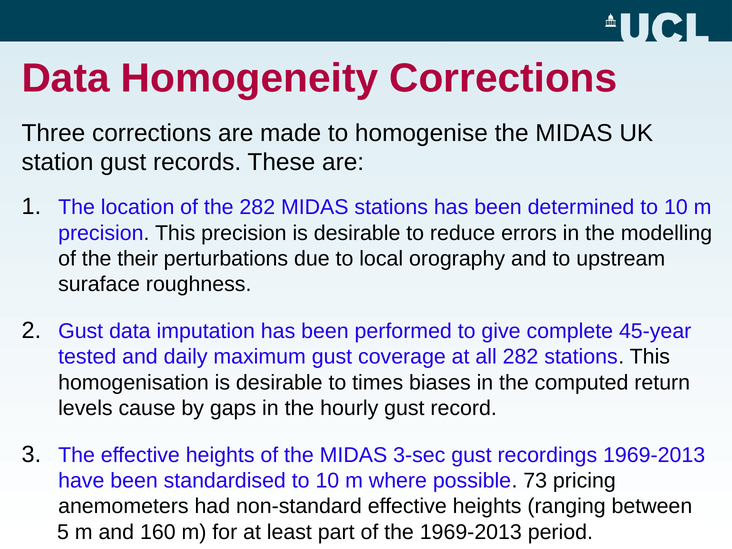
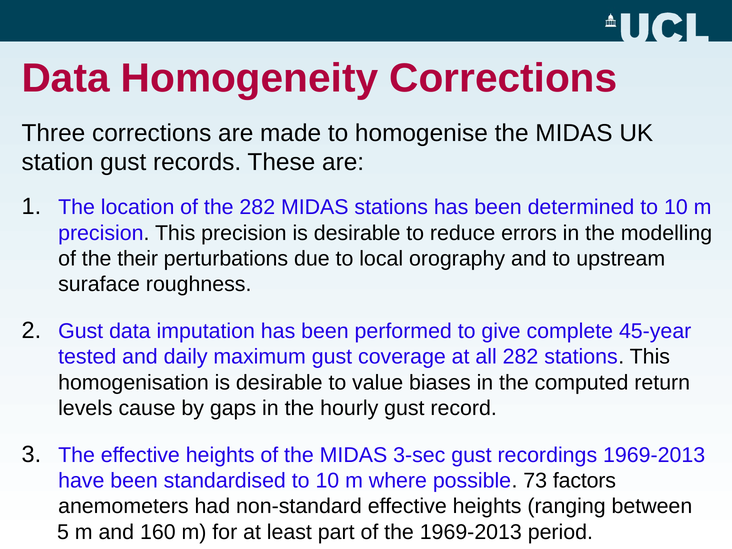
times: times -> value
pricing: pricing -> factors
